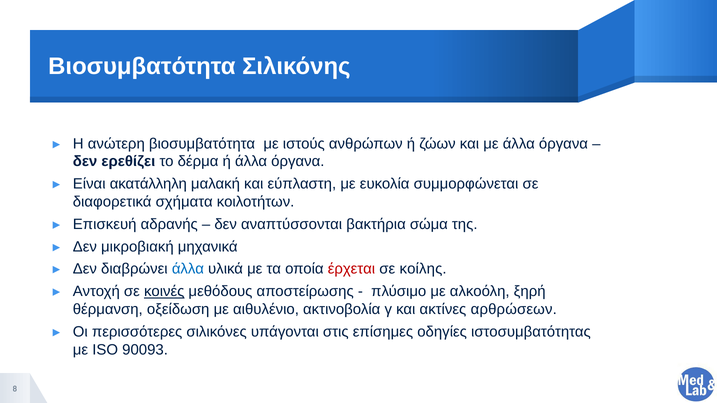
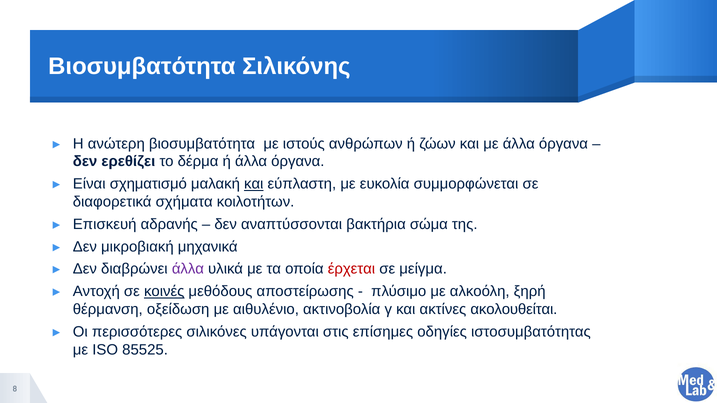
ακατάλληλη: ακατάλληλη -> σχηματισμό
και at (254, 184) underline: none -> present
άλλα at (188, 269) colour: blue -> purple
κοίλης: κοίλης -> μείγμα
αρθρώσεων: αρθρώσεων -> ακολουθείται
90093: 90093 -> 85525
